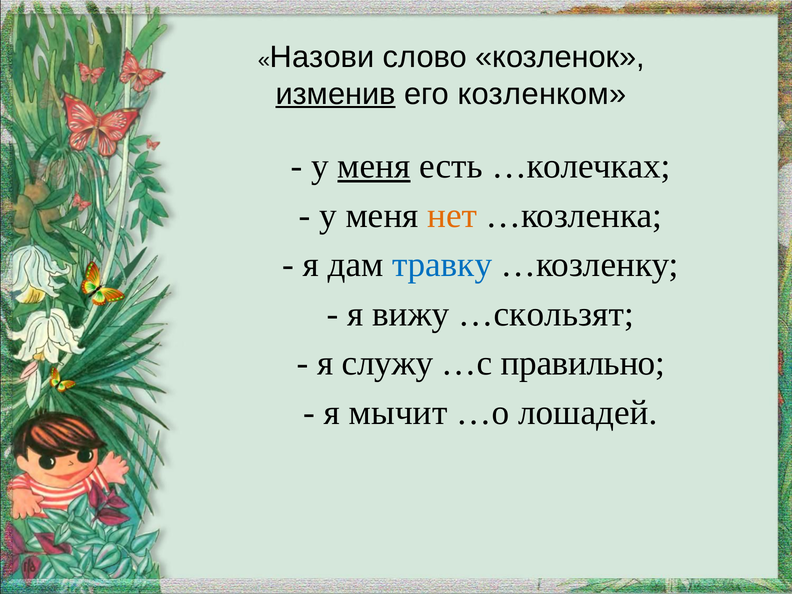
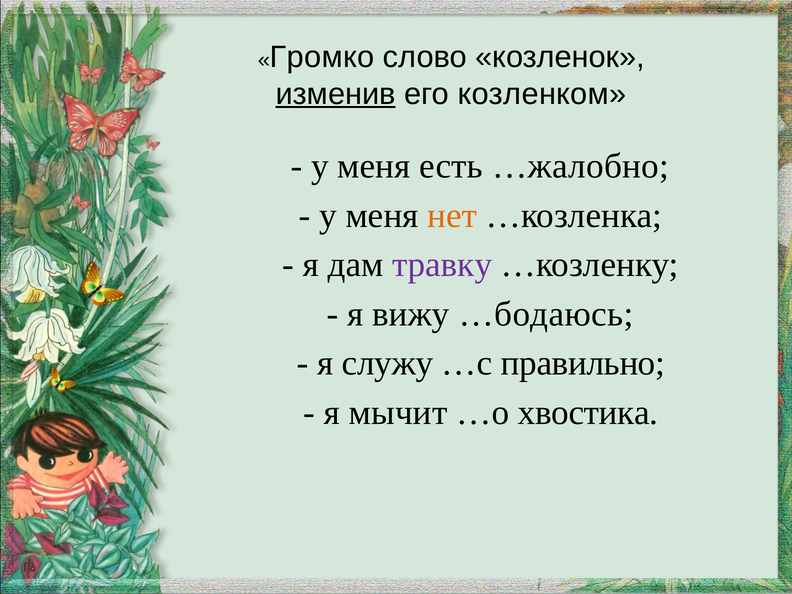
Назови: Назови -> Громко
меня at (374, 166) underline: present -> none
…колечках: …колечках -> …жалобно
травку colour: blue -> purple
…скользят: …скользят -> …бодаюсь
лошадей: лошадей -> хвостика
